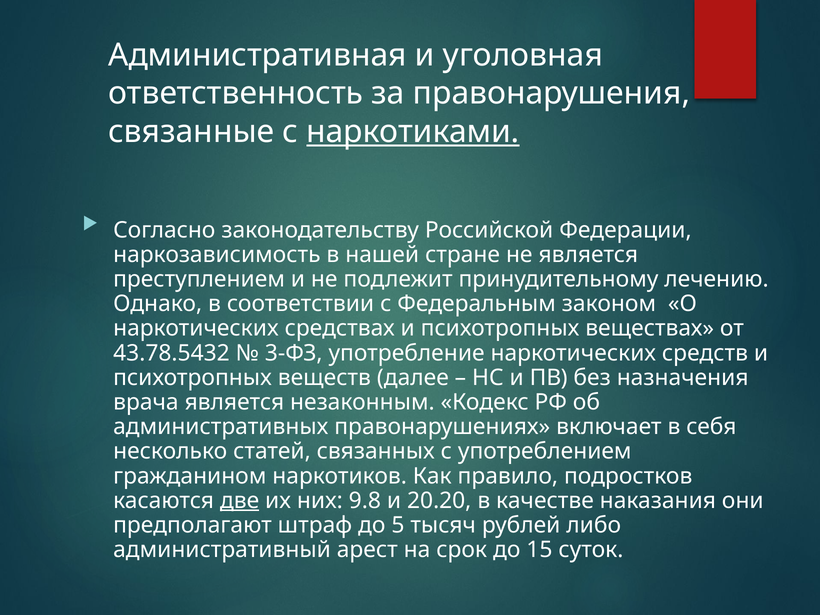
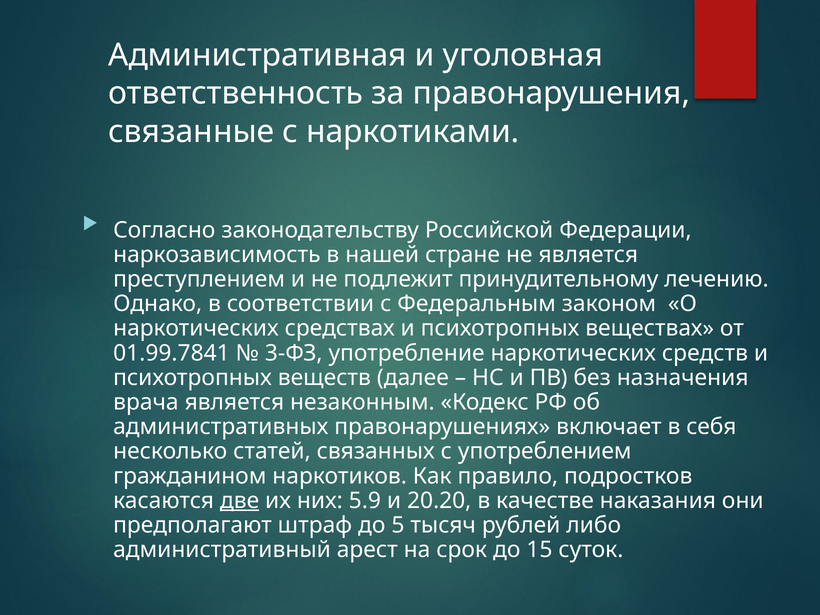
наркотиками underline: present -> none
43.78.5432: 43.78.5432 -> 01.99.7841
9.8: 9.8 -> 5.9
